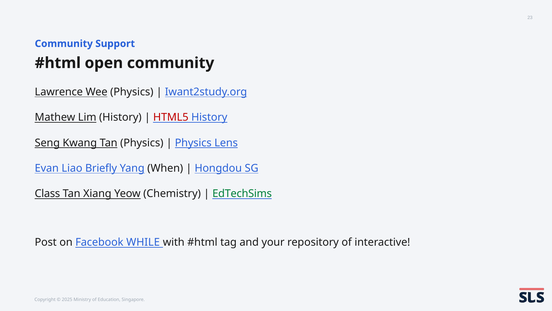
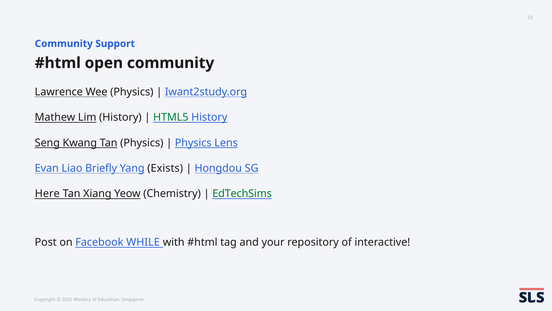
HTML5 colour: red -> green
When: When -> Exists
Class: Class -> Here
